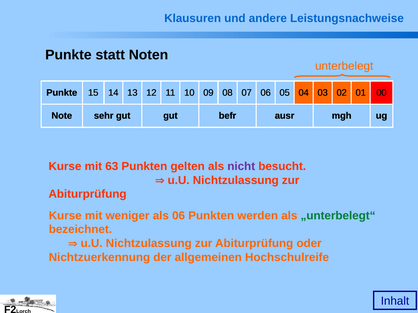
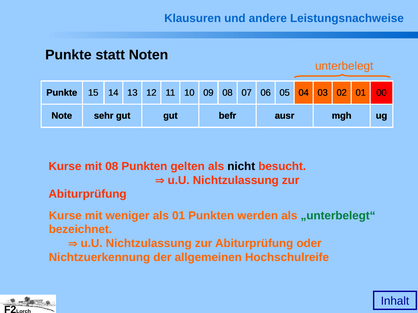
mit 63: 63 -> 08
nicht colour: purple -> black
als 06: 06 -> 01
